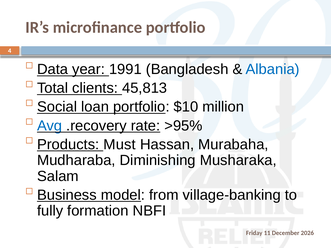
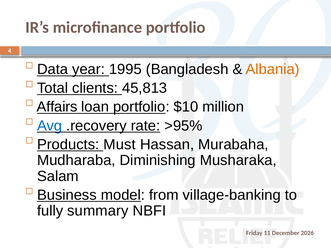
1991: 1991 -> 1995
Albania colour: blue -> orange
Social: Social -> Affairs
formation: formation -> summary
